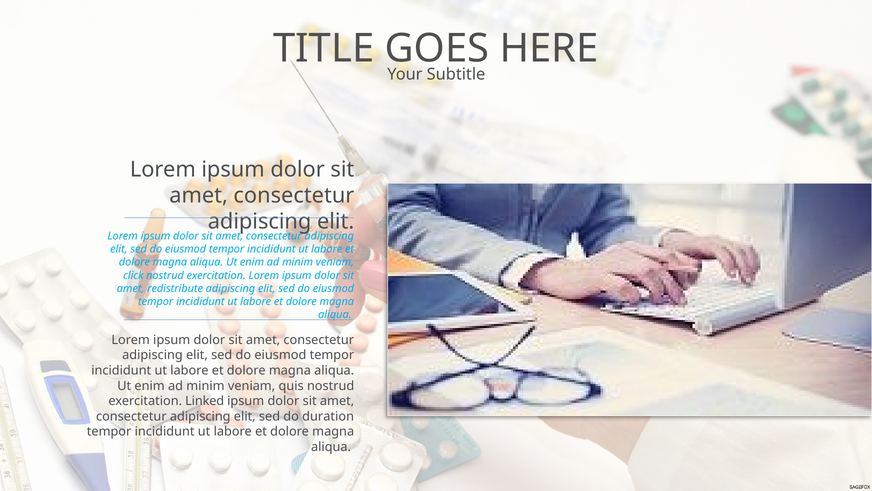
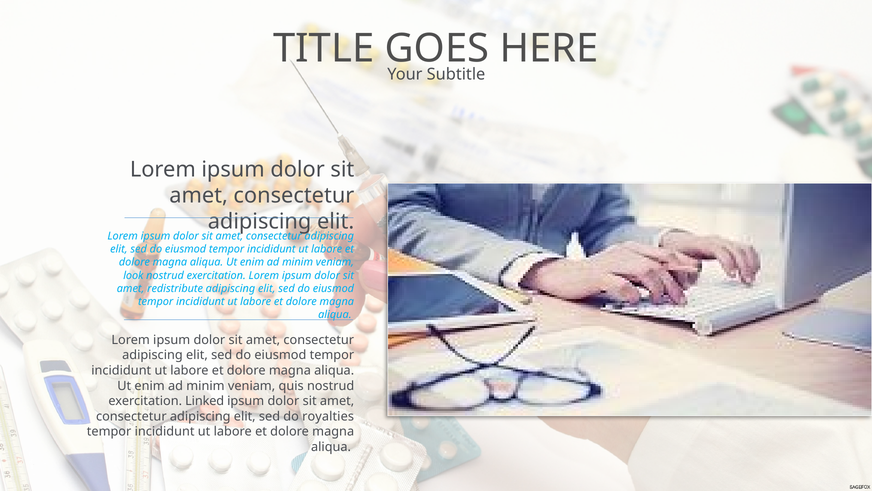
click: click -> look
duration: duration -> royalties
